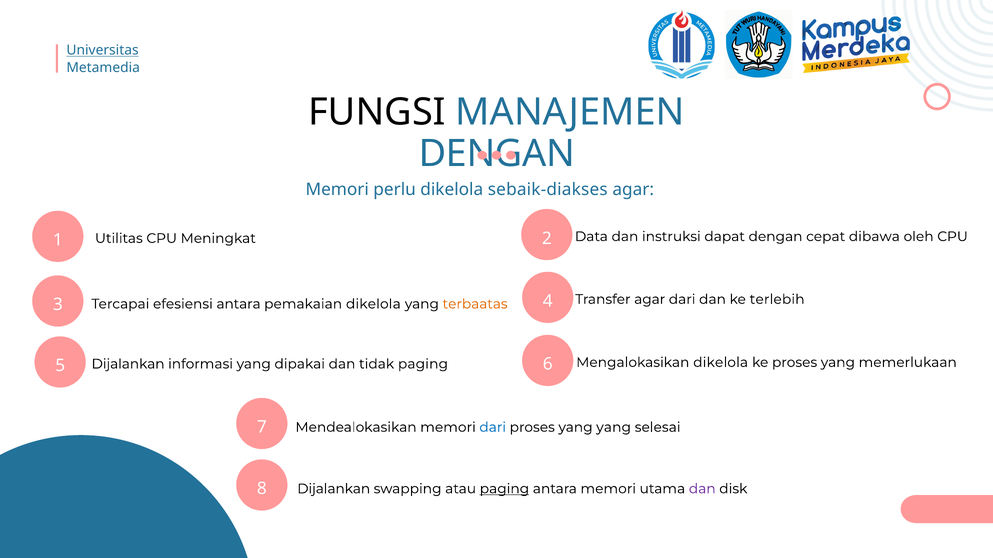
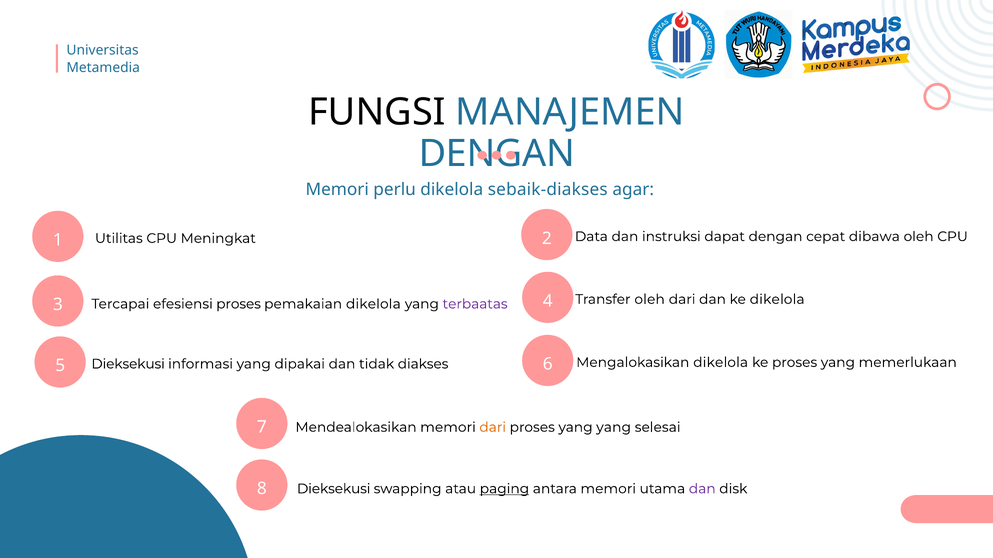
Universitas underline: present -> none
Transfer agar: agar -> oleh
ke terlebih: terlebih -> dikelola
efesiensi antara: antara -> proses
terbaatas colour: orange -> purple
Dijalankan at (128, 364): Dijalankan -> Dieksekusi
tidak paging: paging -> diakses
dari at (493, 428) colour: blue -> orange
Dijalankan at (334, 489): Dijalankan -> Dieksekusi
